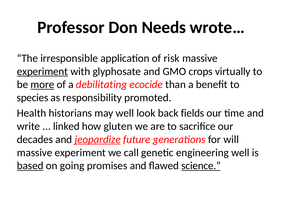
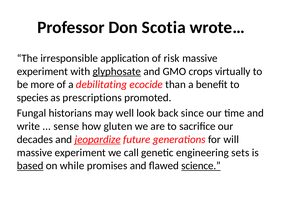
Needs: Needs -> Scotia
experiment at (42, 71) underline: present -> none
glyphosate underline: none -> present
more underline: present -> none
responsibility: responsibility -> prescriptions
Health: Health -> Fungal
fields: fields -> since
linked: linked -> sense
engineering well: well -> sets
going: going -> while
